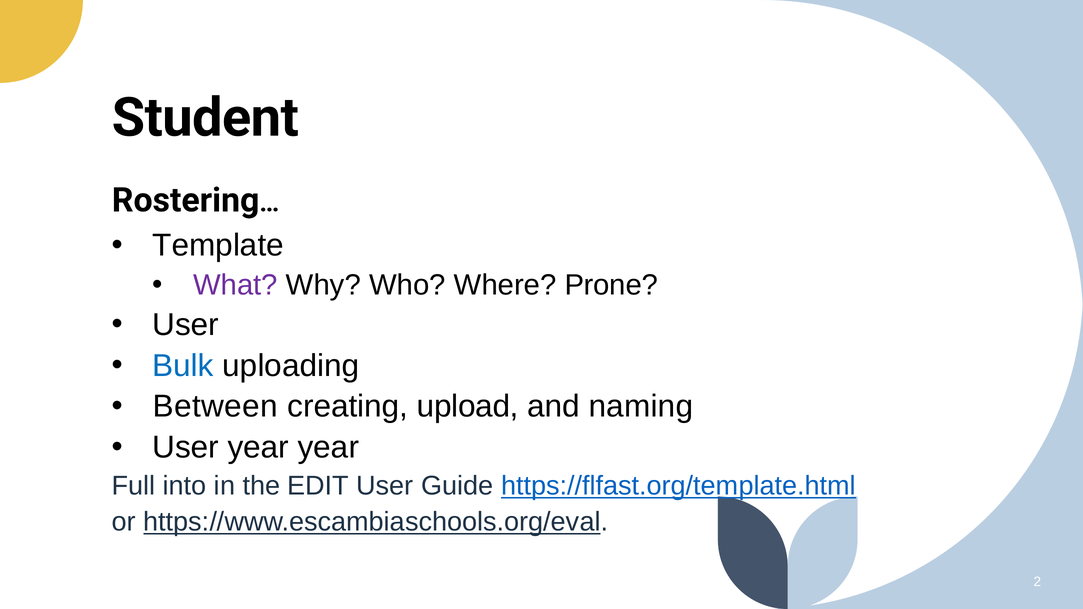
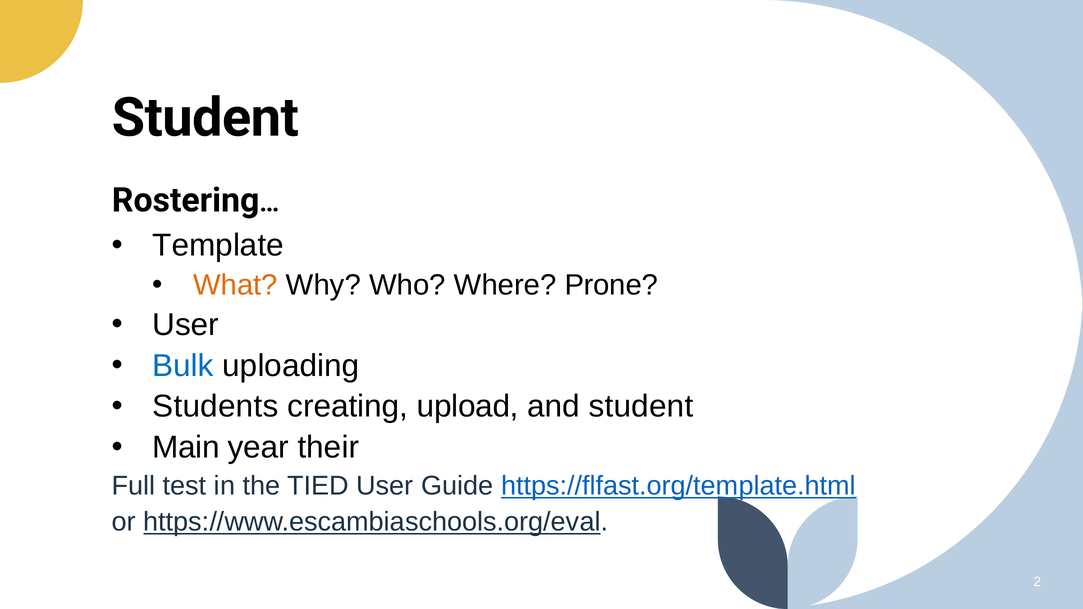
What colour: purple -> orange
Between: Between -> Students
and naming: naming -> student
User at (186, 448): User -> Main
year year: year -> their
into: into -> test
EDIT: EDIT -> TIED
